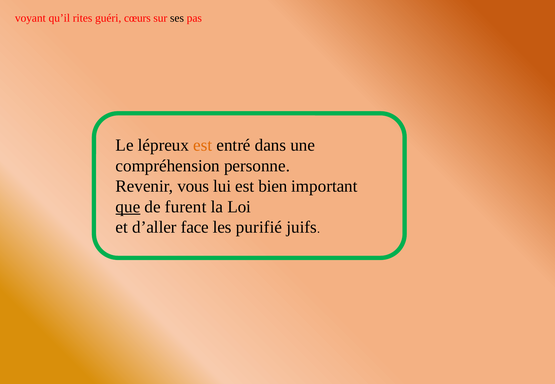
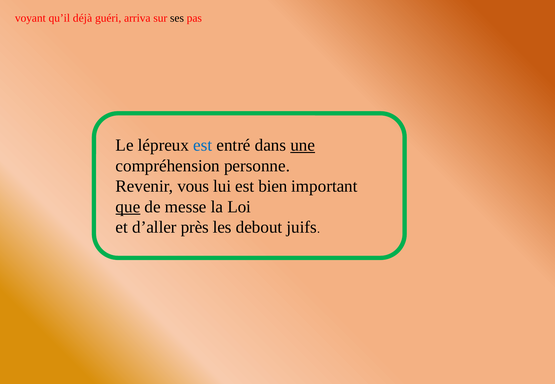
rites: rites -> déjà
cœurs: cœurs -> arriva
est at (203, 145) colour: orange -> blue
une underline: none -> present
furent: furent -> messe
face: face -> près
purifié: purifié -> debout
